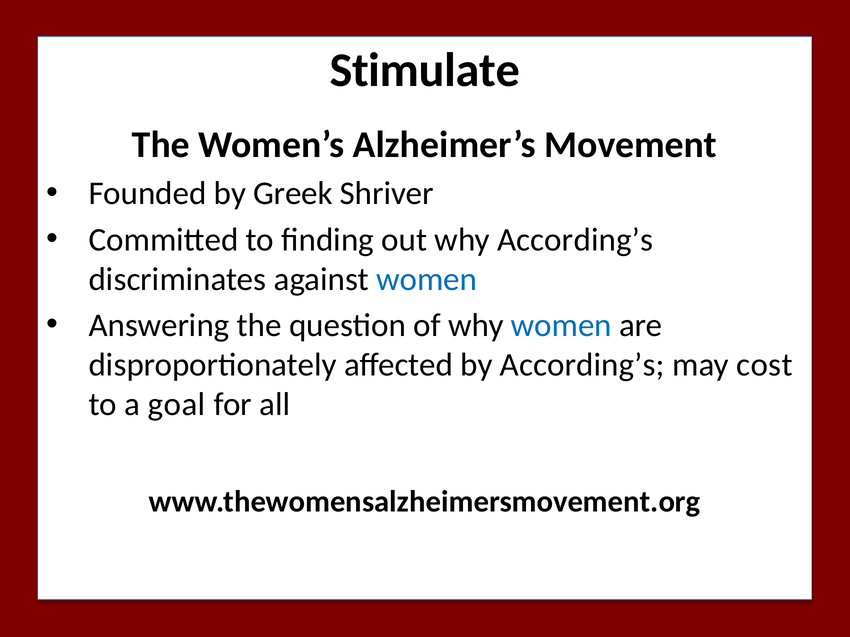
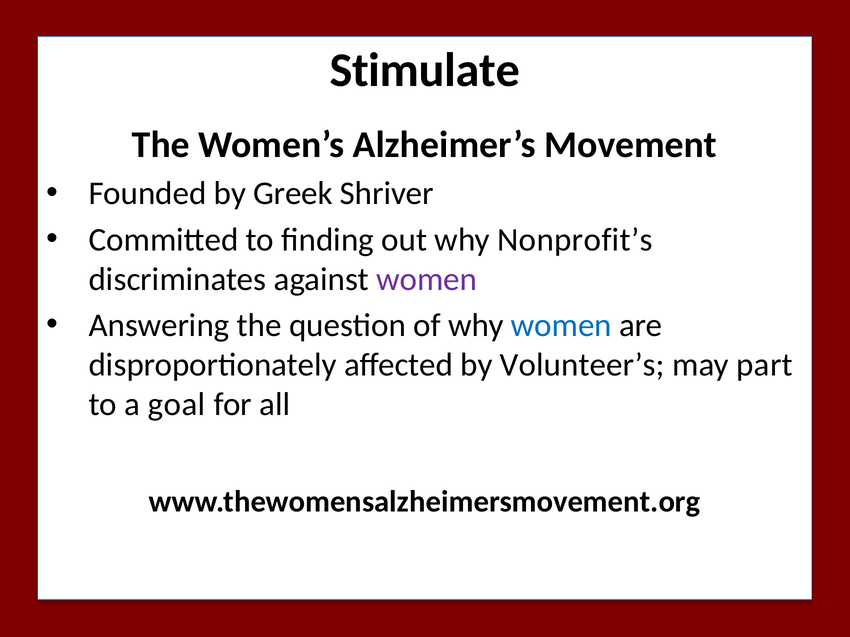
why According’s: According’s -> Nonprofit’s
women at (427, 279) colour: blue -> purple
by According’s: According’s -> Volunteer’s
cost: cost -> part
